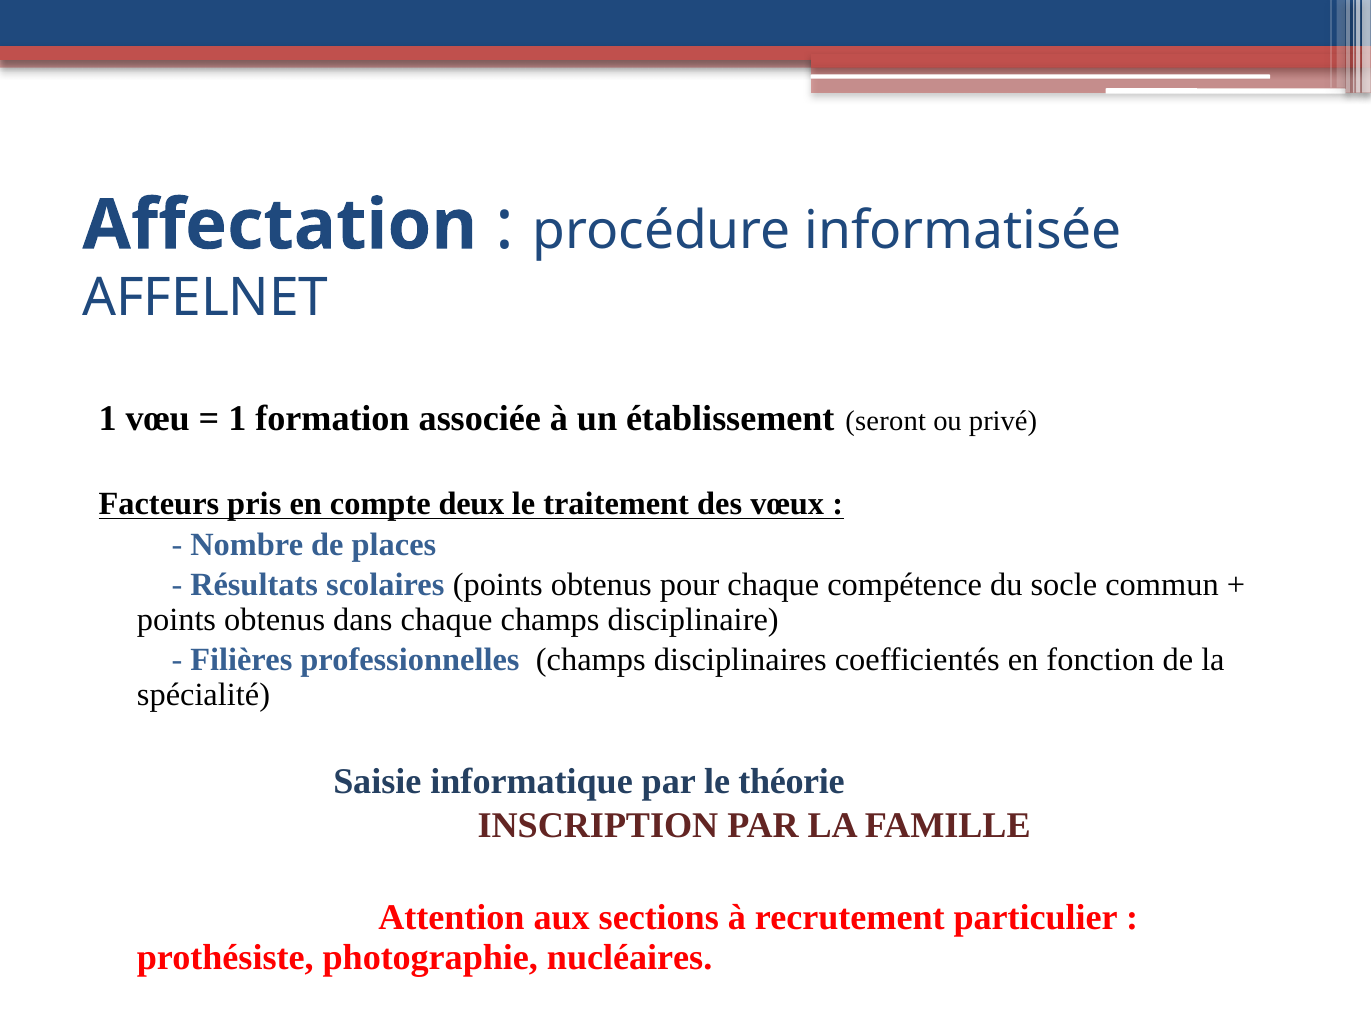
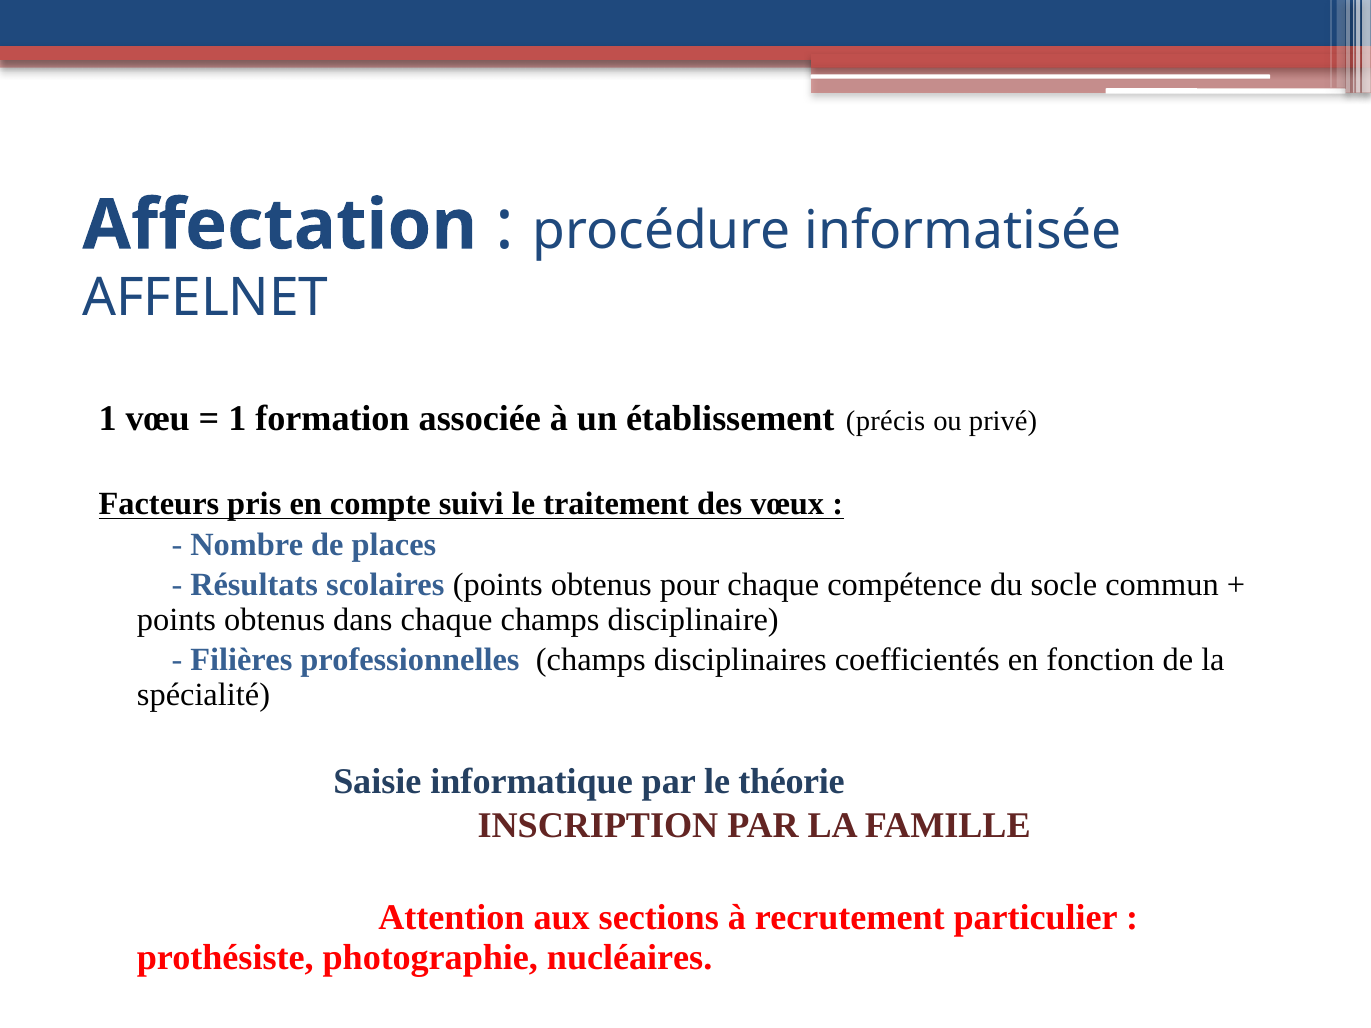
seront: seront -> précis
deux: deux -> suivi
